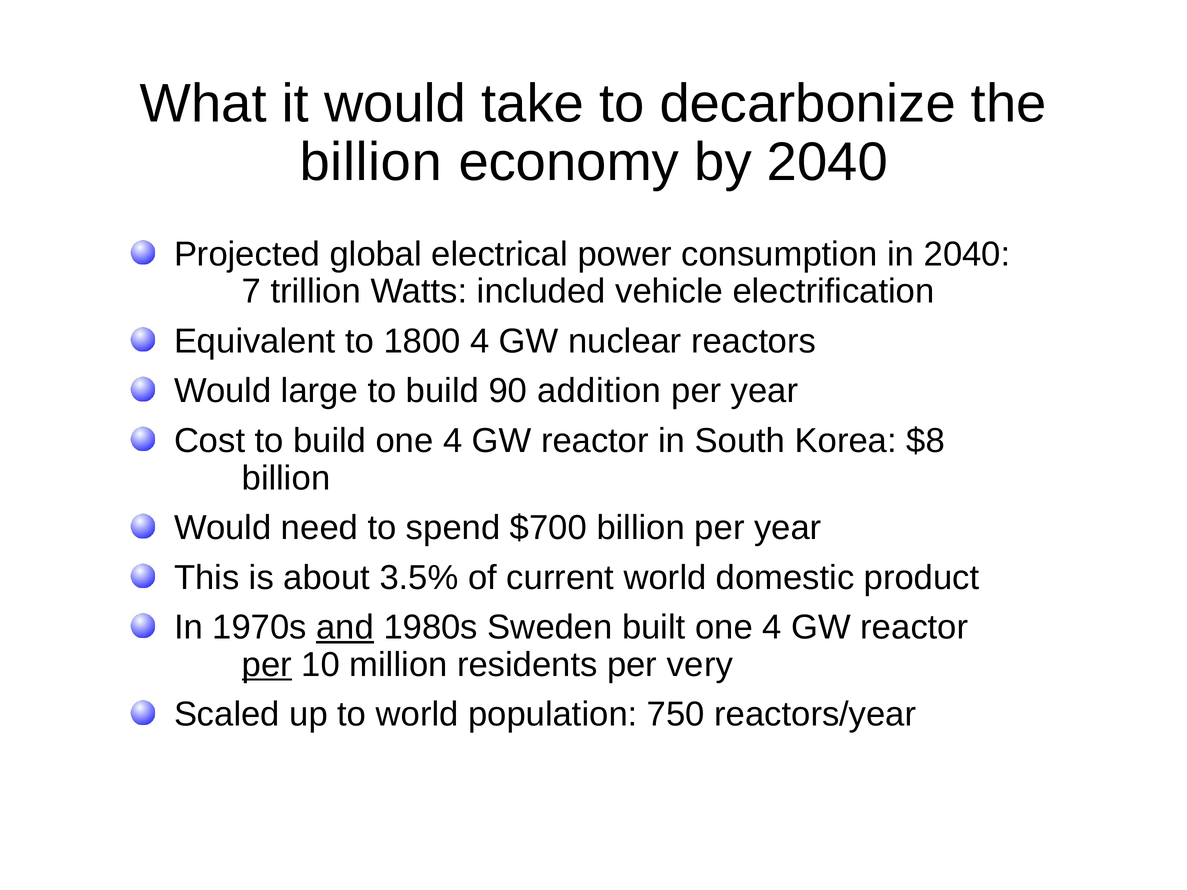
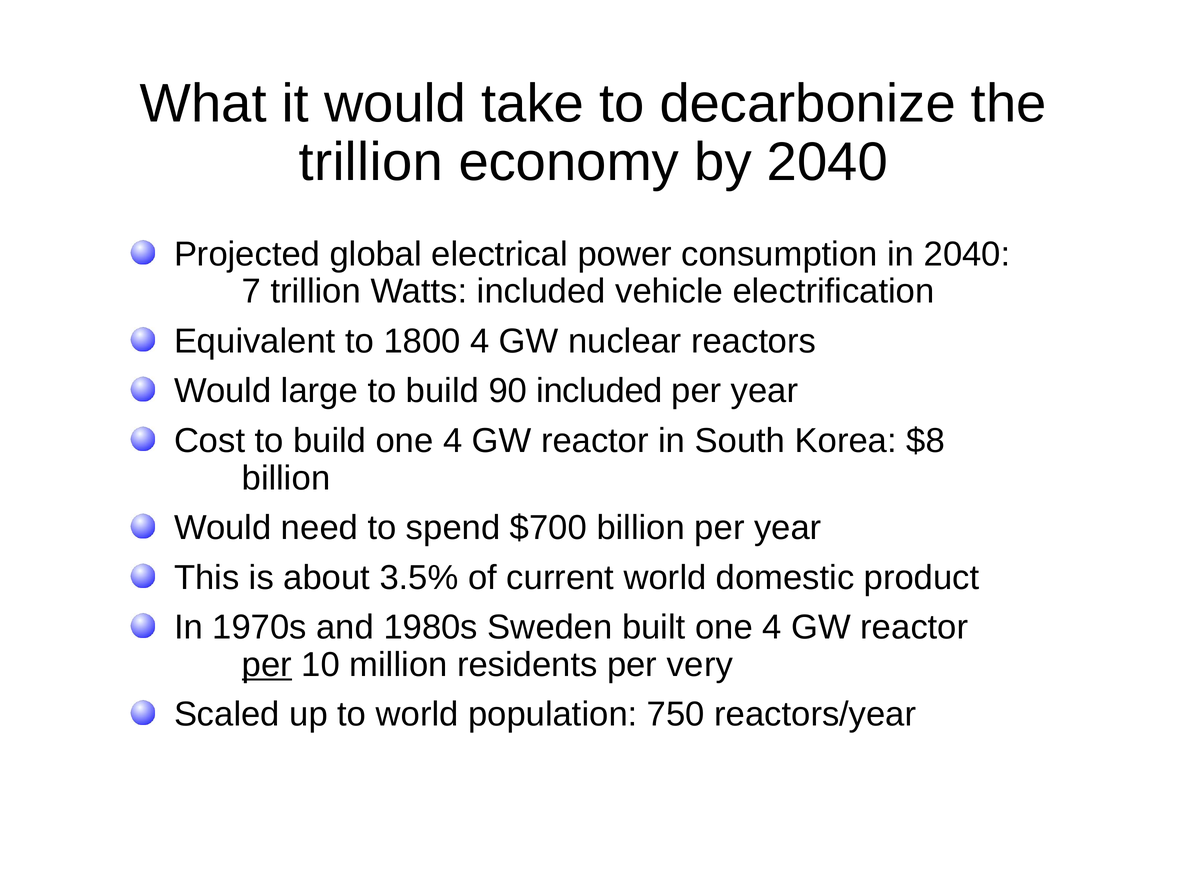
billion at (371, 162): billion -> trillion
90 addition: addition -> included
and underline: present -> none
